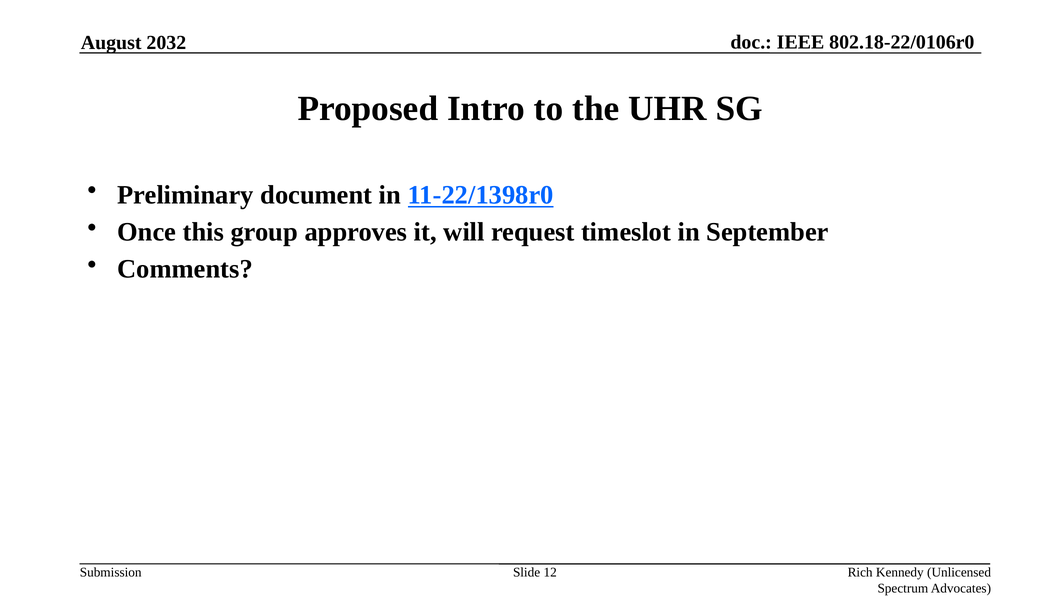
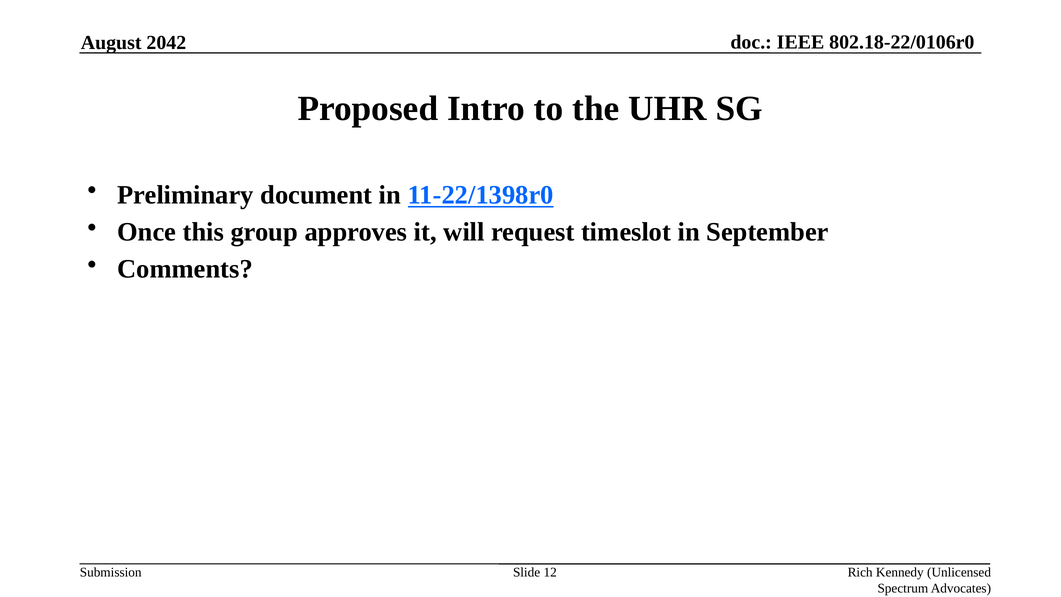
2032: 2032 -> 2042
